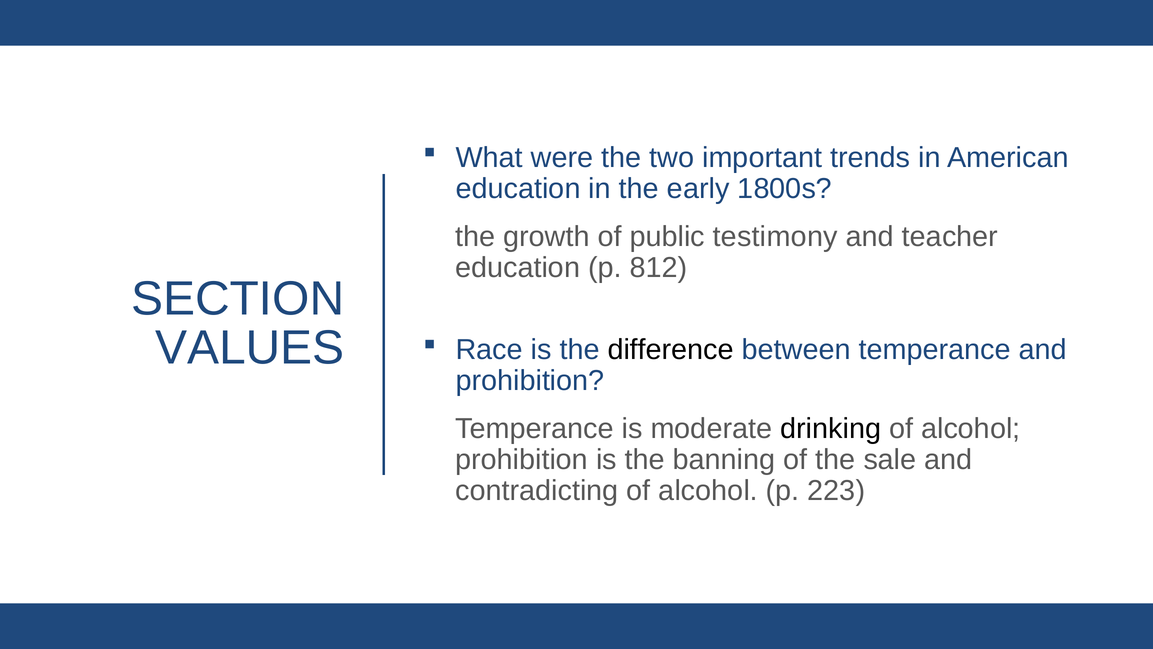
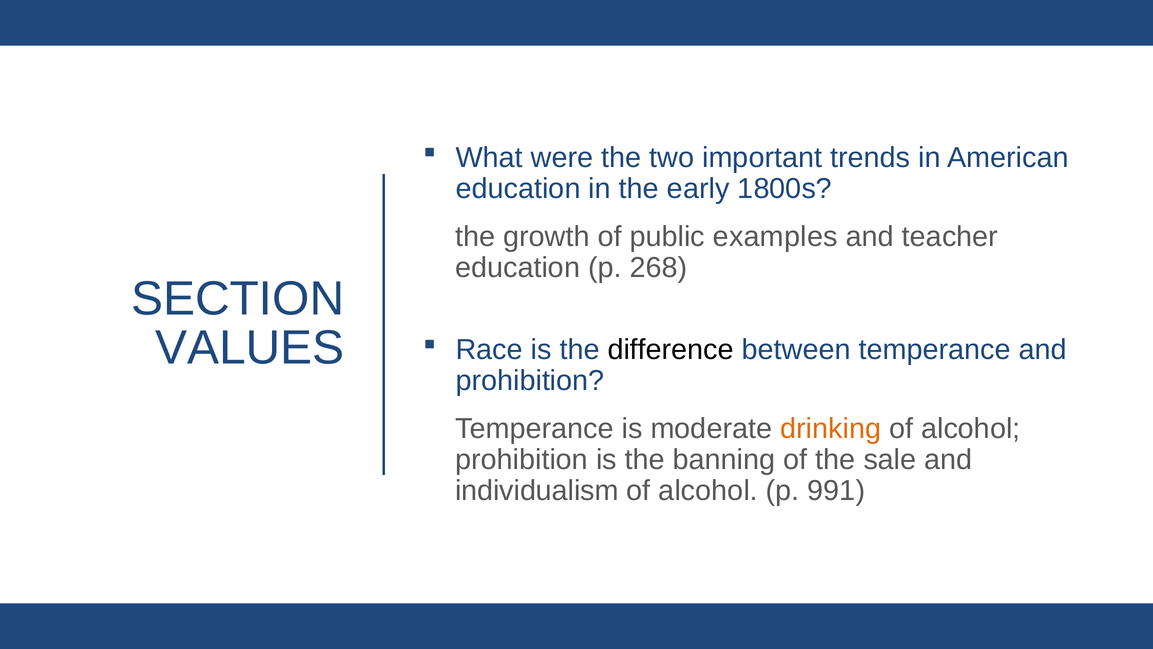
testimony: testimony -> examples
812: 812 -> 268
drinking colour: black -> orange
contradicting: contradicting -> individualism
223: 223 -> 991
